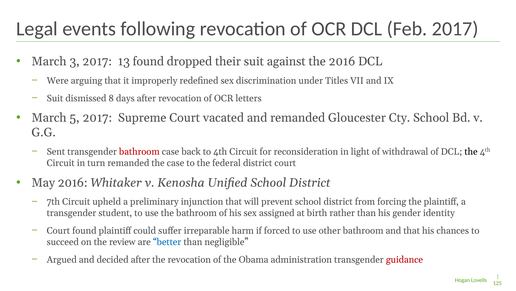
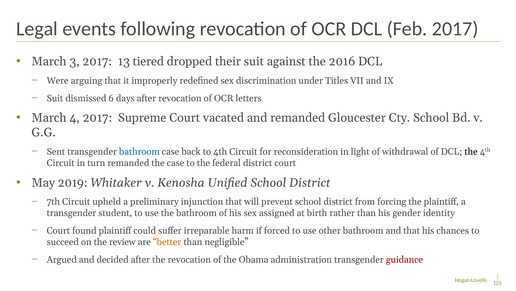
13 found: found -> tiered
8: 8 -> 6
5: 5 -> 4
bathroom at (139, 151) colour: red -> blue
May 2016: 2016 -> 2019
better colour: blue -> orange
